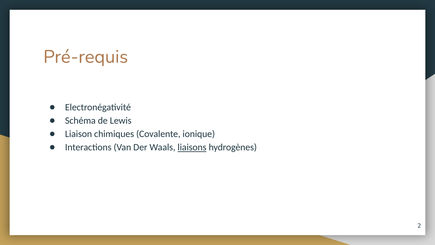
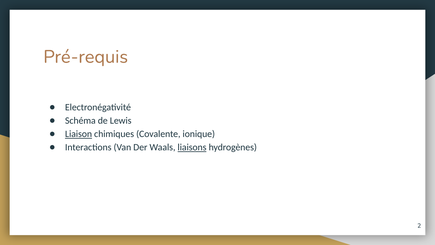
Liaison underline: none -> present
